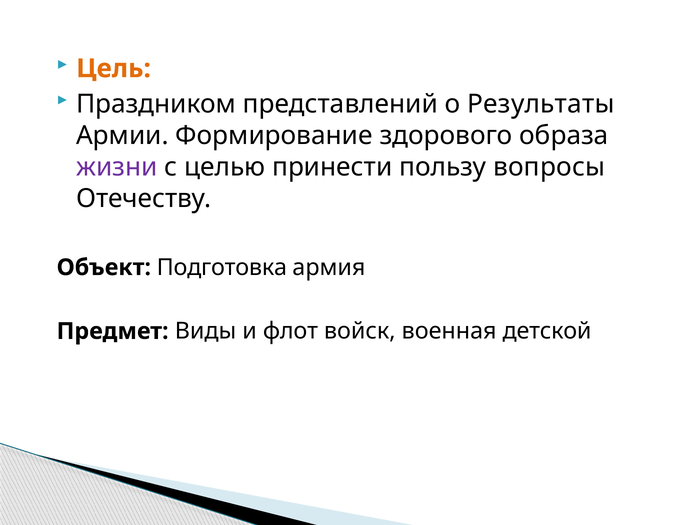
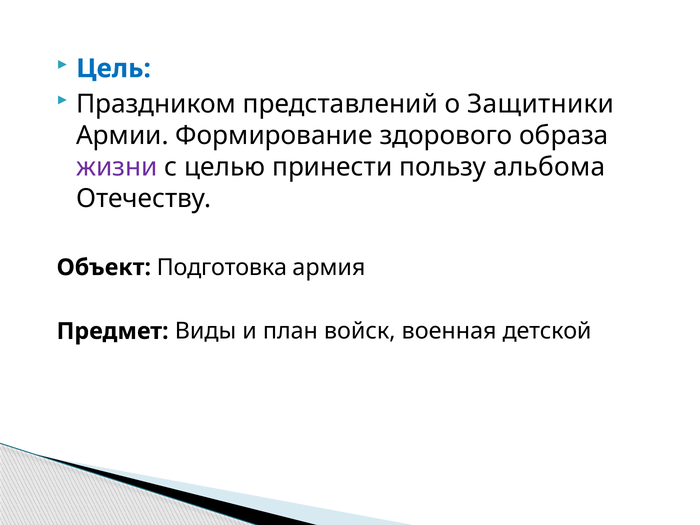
Цель colour: orange -> blue
Результаты: Результаты -> Защитники
вопросы: вопросы -> альбома
флот: флот -> план
